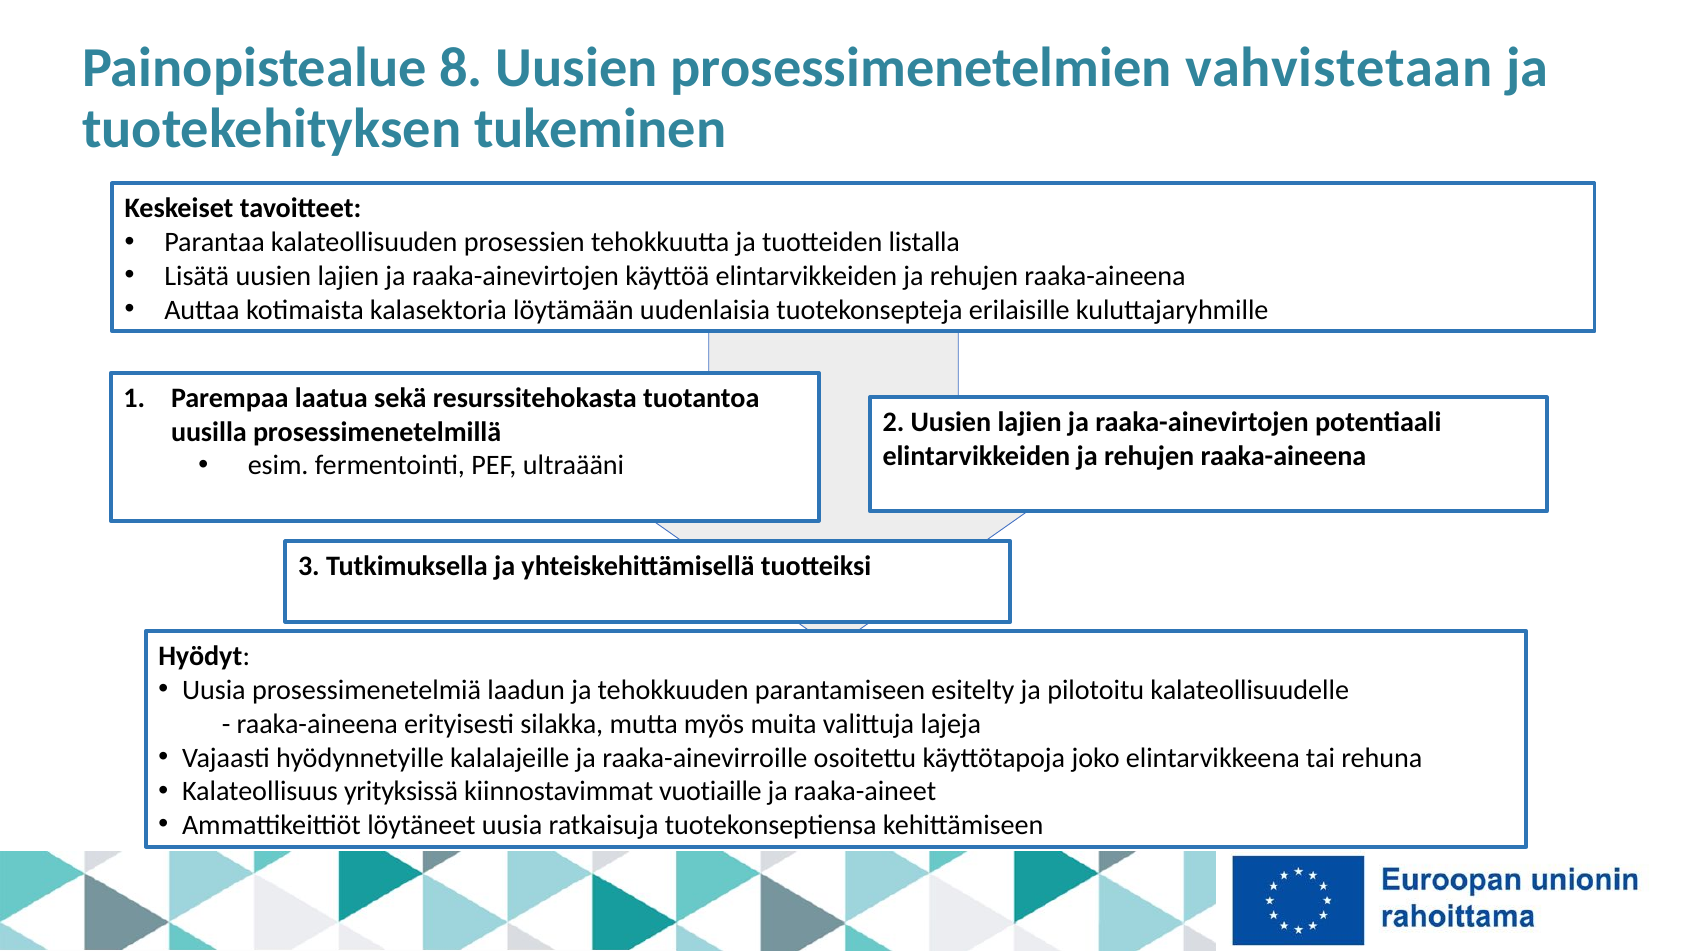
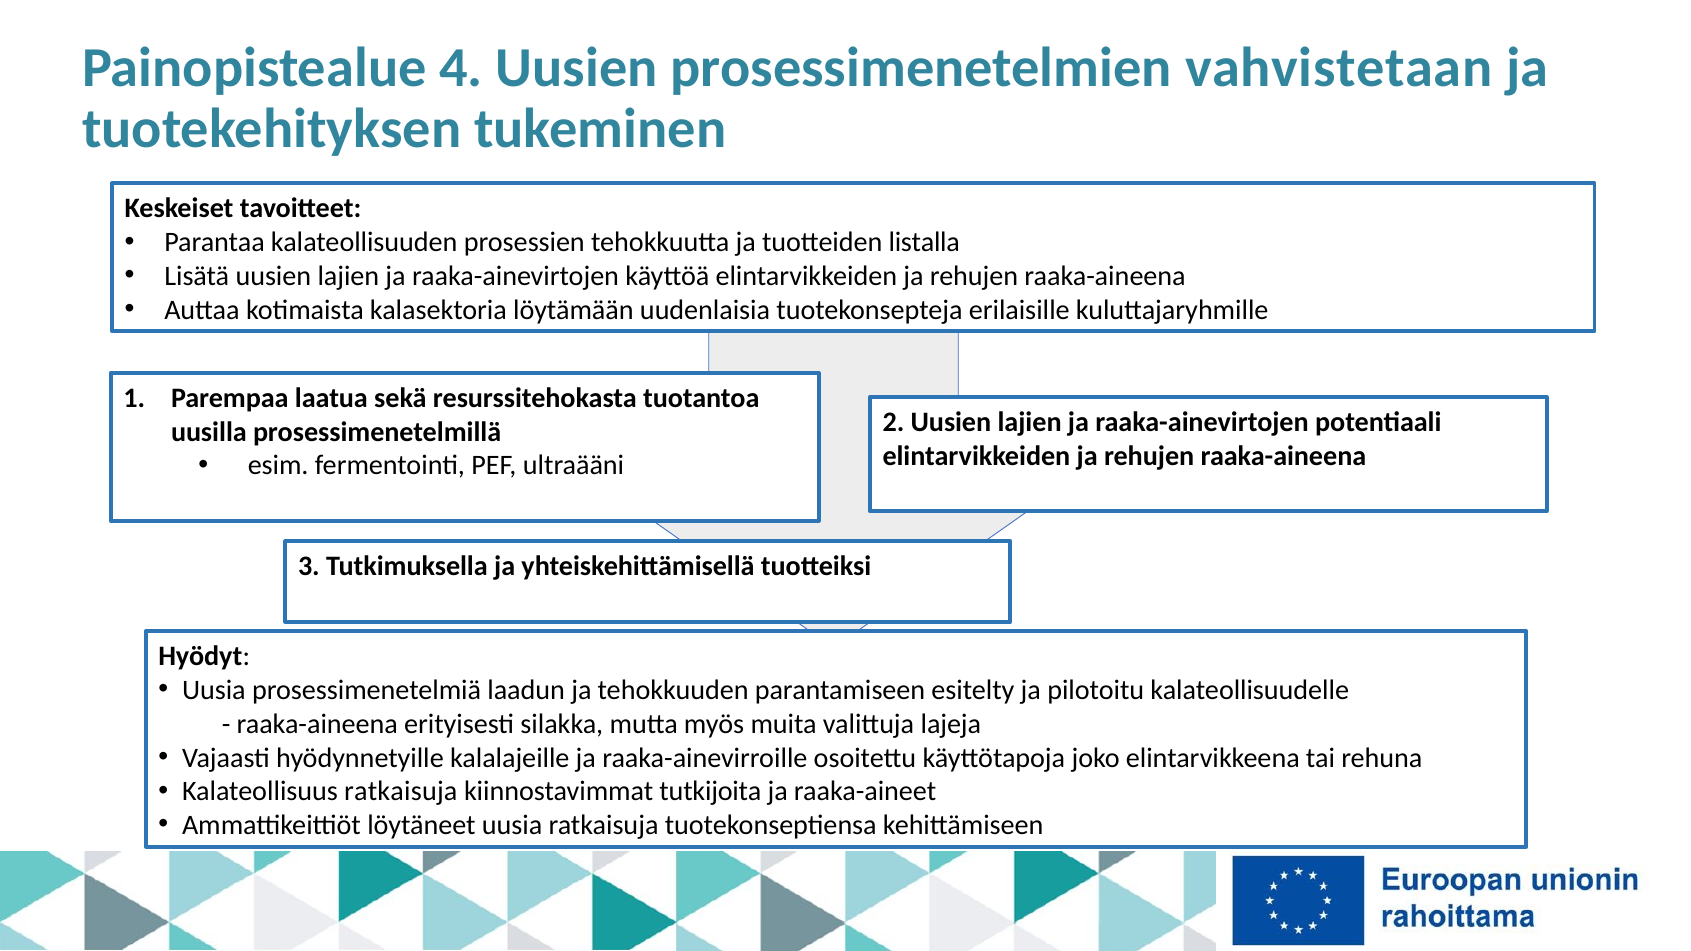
8: 8 -> 4
Kalateollisuus yrityksissä: yrityksissä -> ratkaisuja
vuotiaille: vuotiaille -> tutkijoita
